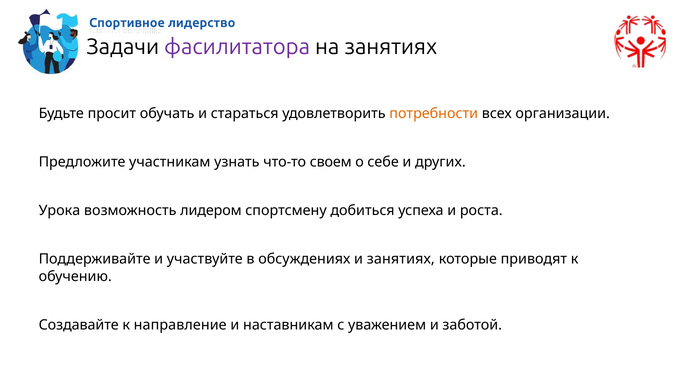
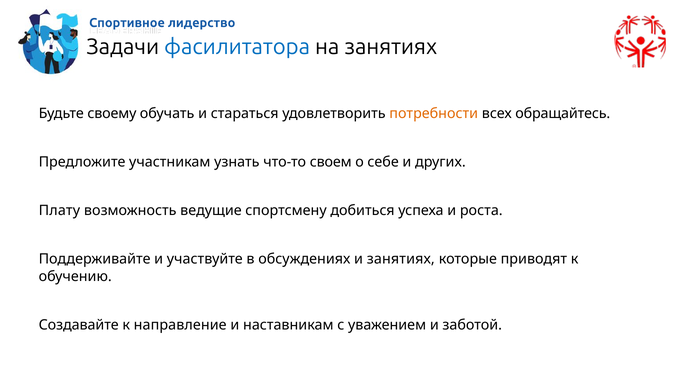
фасилитатора colour: purple -> blue
просит: просит -> своему
организации: организации -> обращайтесь
Урока: Урока -> Плату
лидером: лидером -> ведущие
